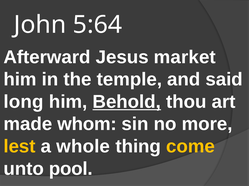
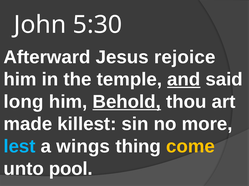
5:64: 5:64 -> 5:30
market: market -> rejoice
and underline: none -> present
whom: whom -> killest
lest colour: yellow -> light blue
whole: whole -> wings
